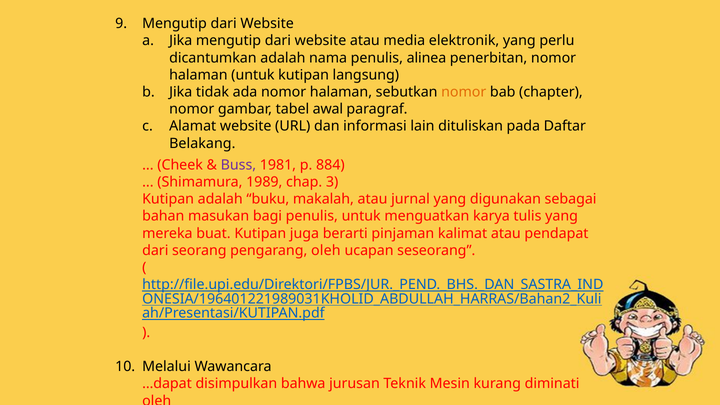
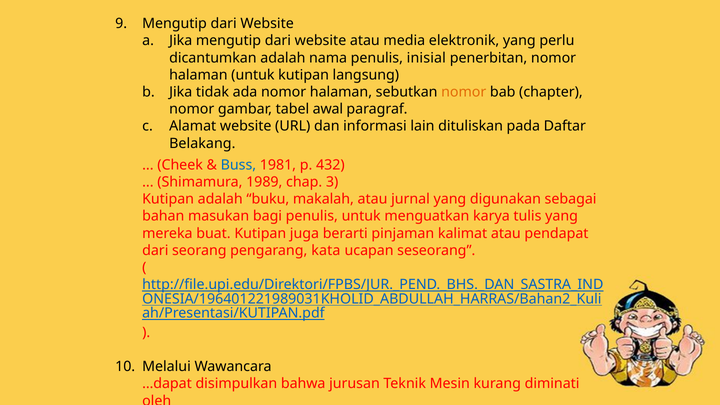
alinea: alinea -> inisial
Buss colour: purple -> blue
884: 884 -> 432
pengarang oleh: oleh -> kata
